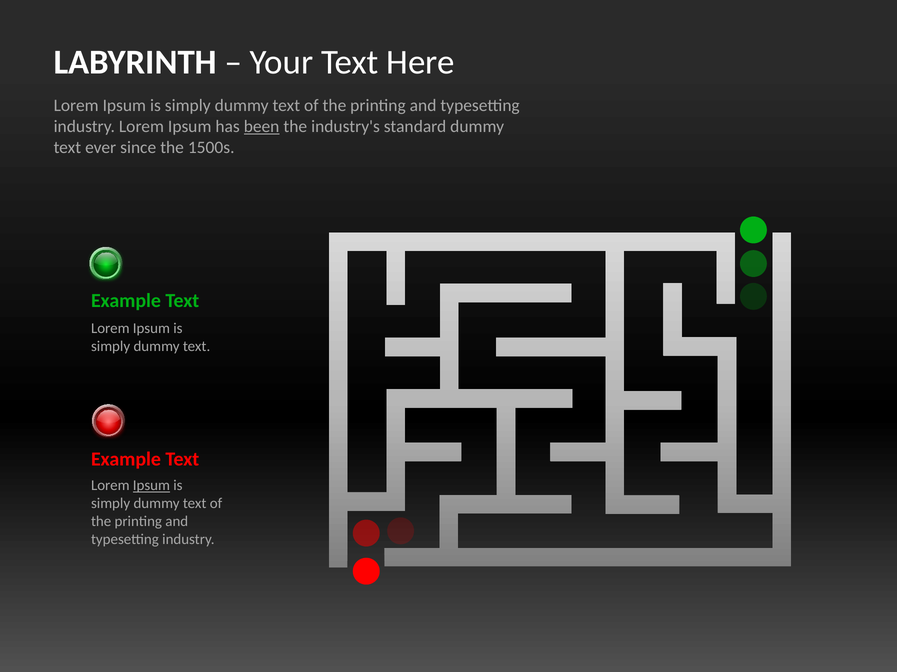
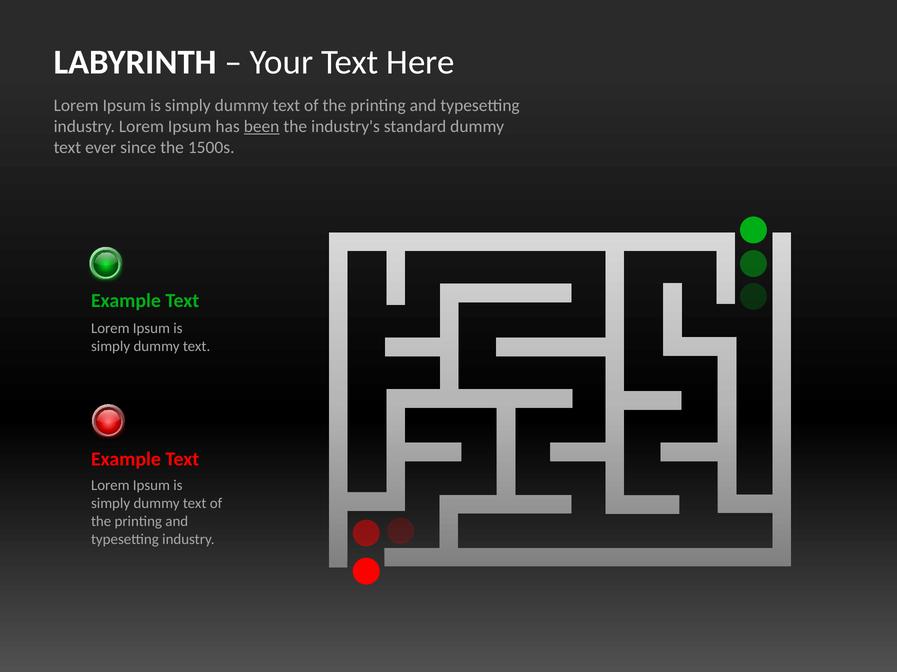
Ipsum at (151, 486) underline: present -> none
